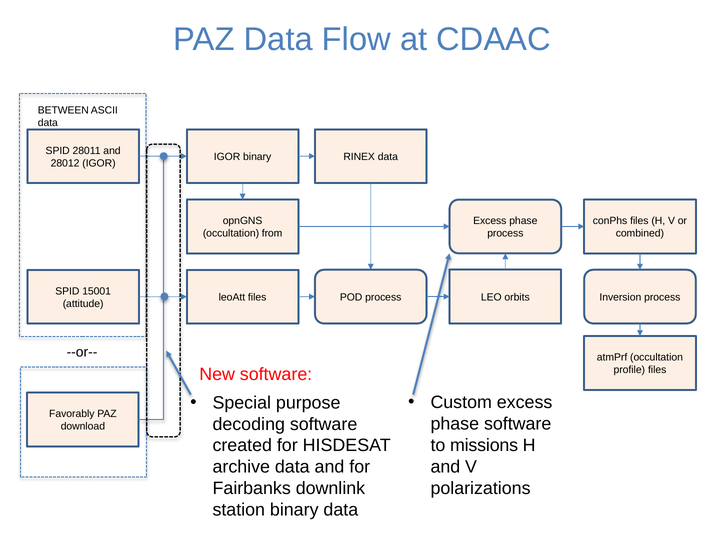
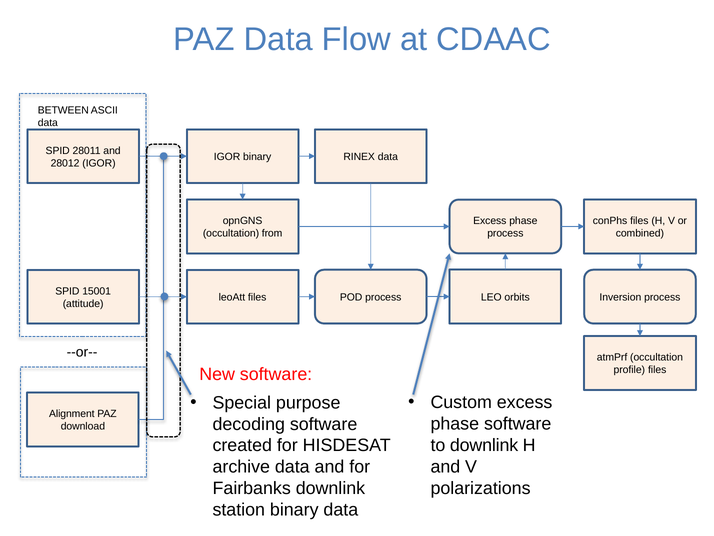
Favorably: Favorably -> Alignment
to missions: missions -> downlink
